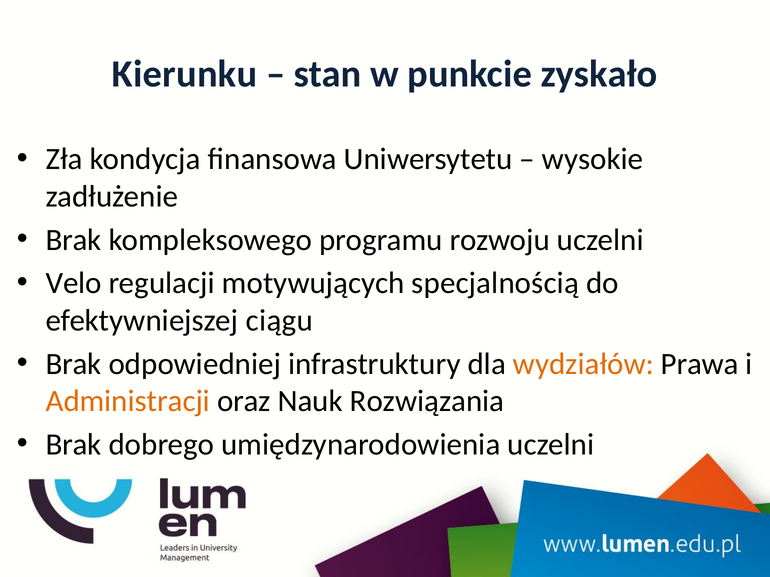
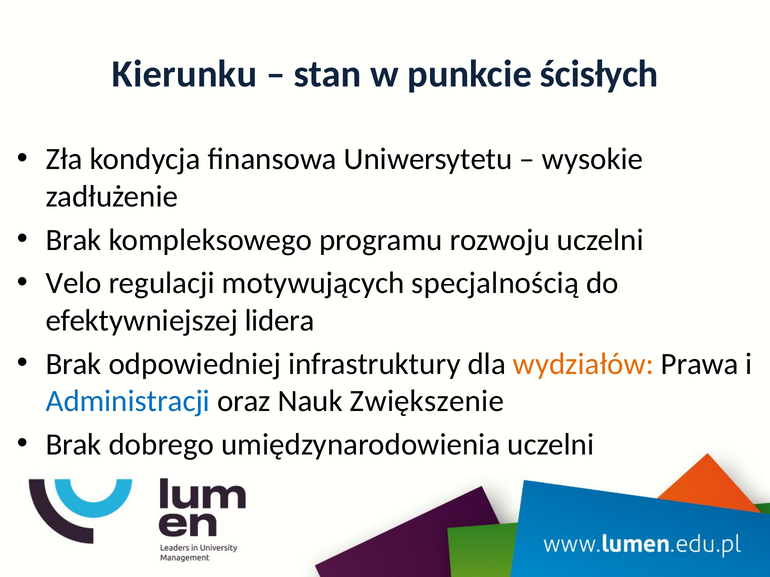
zyskało: zyskało -> ścisłych
ciągu: ciągu -> lidera
Administracji colour: orange -> blue
Rozwiązania: Rozwiązania -> Zwiększenie
